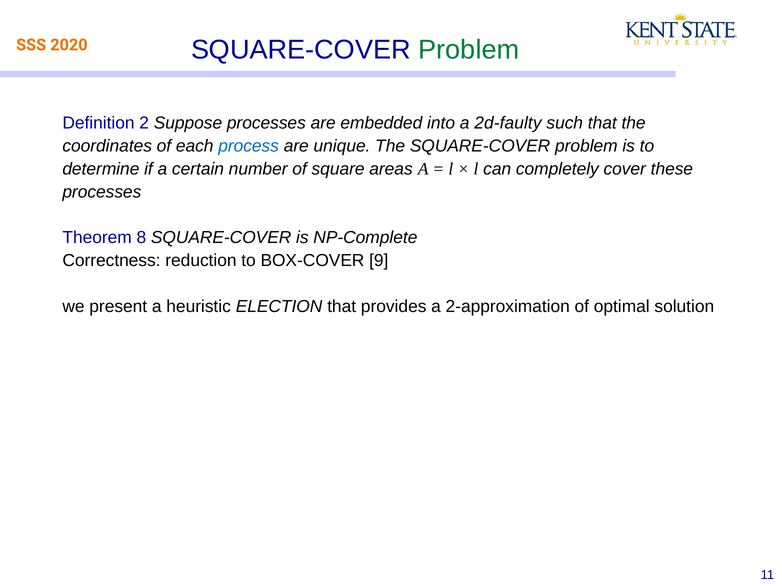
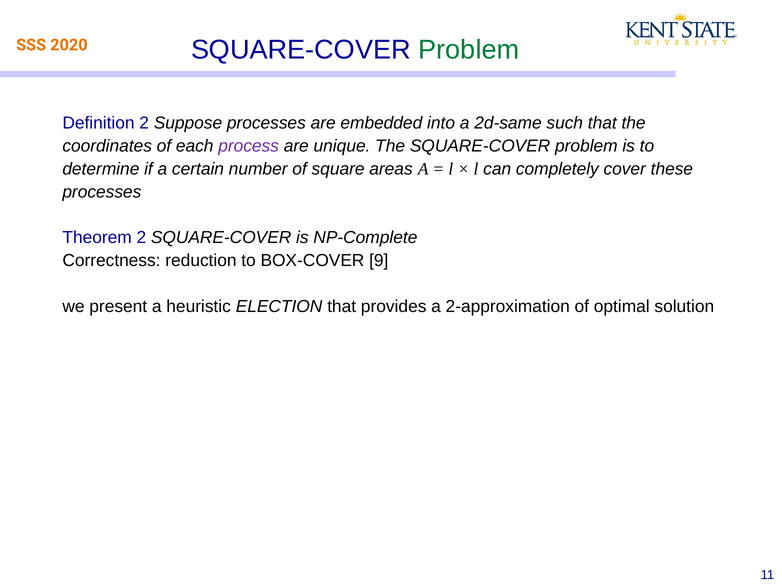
2d-faulty: 2d-faulty -> 2d-same
process colour: blue -> purple
Theorem 8: 8 -> 2
